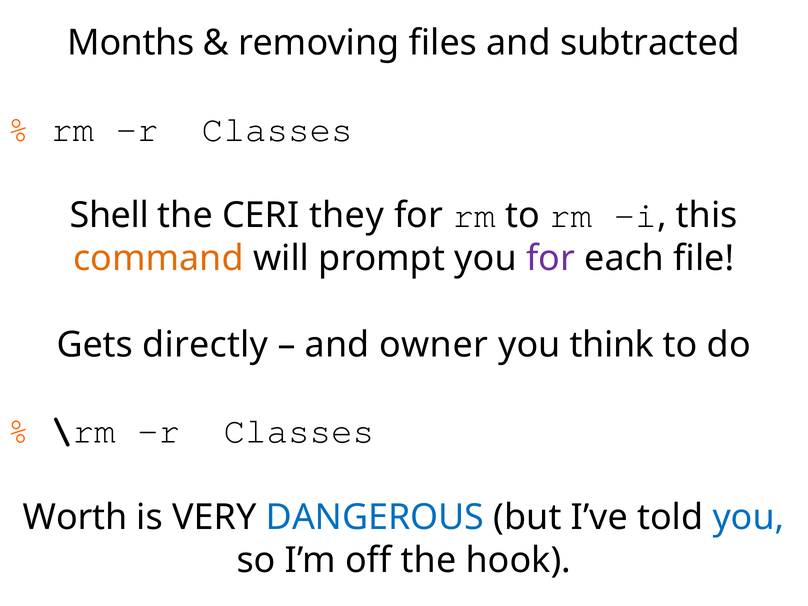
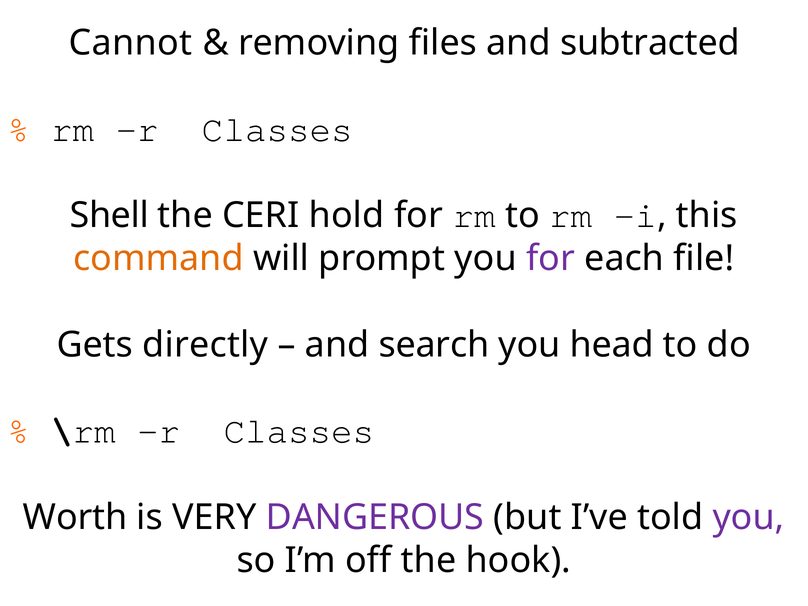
Months: Months -> Cannot
they: they -> hold
owner: owner -> search
think: think -> head
DANGEROUS colour: blue -> purple
you at (748, 517) colour: blue -> purple
